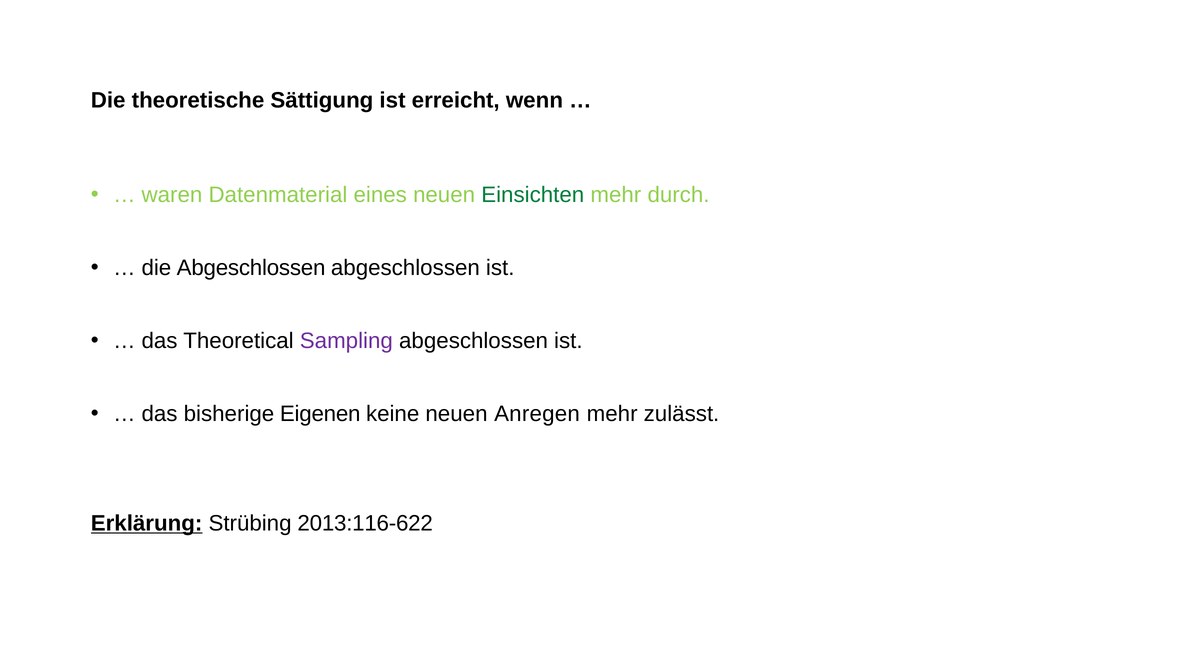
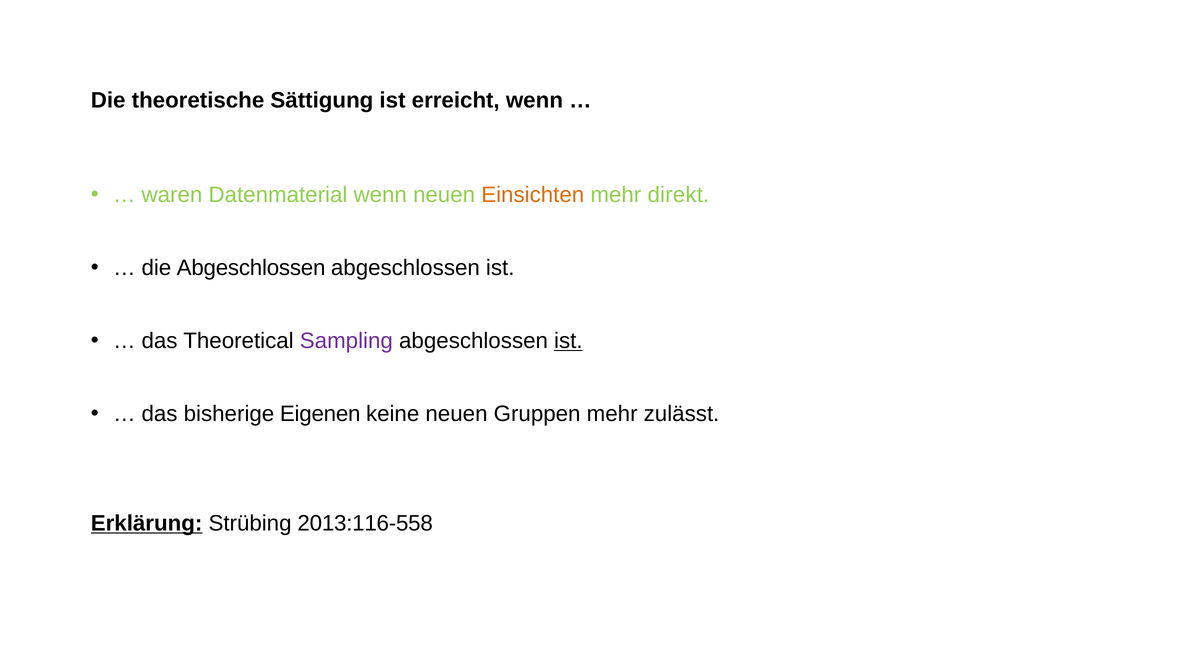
Datenmaterial eines: eines -> wenn
Einsichten colour: green -> orange
durch: durch -> direkt
ist at (568, 341) underline: none -> present
Anregen: Anregen -> Gruppen
2013:116-622: 2013:116-622 -> 2013:116-558
